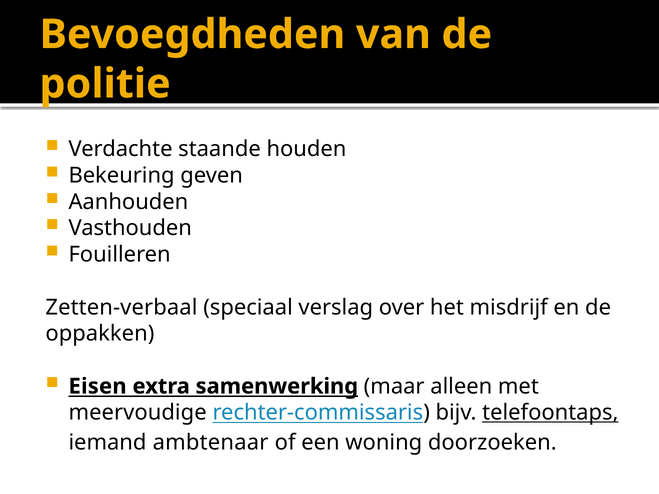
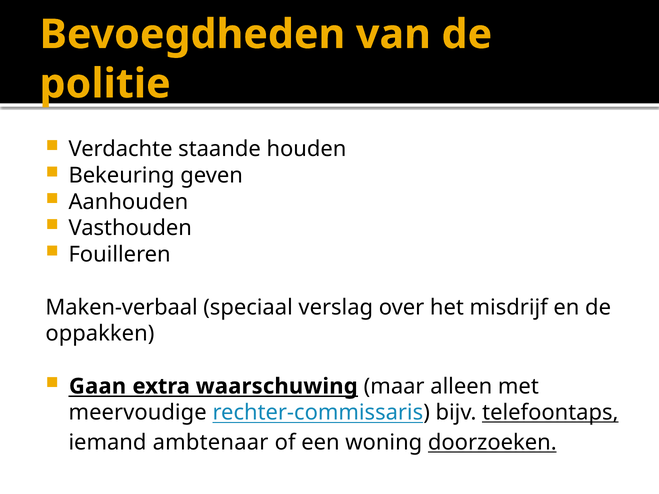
Zetten-verbaal: Zetten-verbaal -> Maken-verbaal
Eisen: Eisen -> Gaan
samenwerking: samenwerking -> waarschuwing
doorzoeken underline: none -> present
